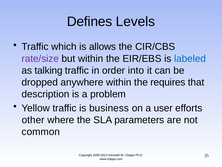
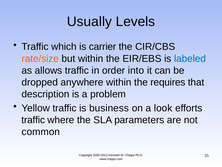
Defines: Defines -> Usually
allows: allows -> carrier
rate/size colour: purple -> orange
talking: talking -> allows
user: user -> look
other at (33, 120): other -> traffic
